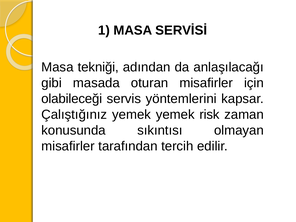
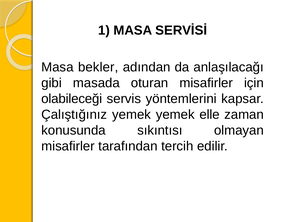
tekniği: tekniği -> bekler
risk: risk -> elle
